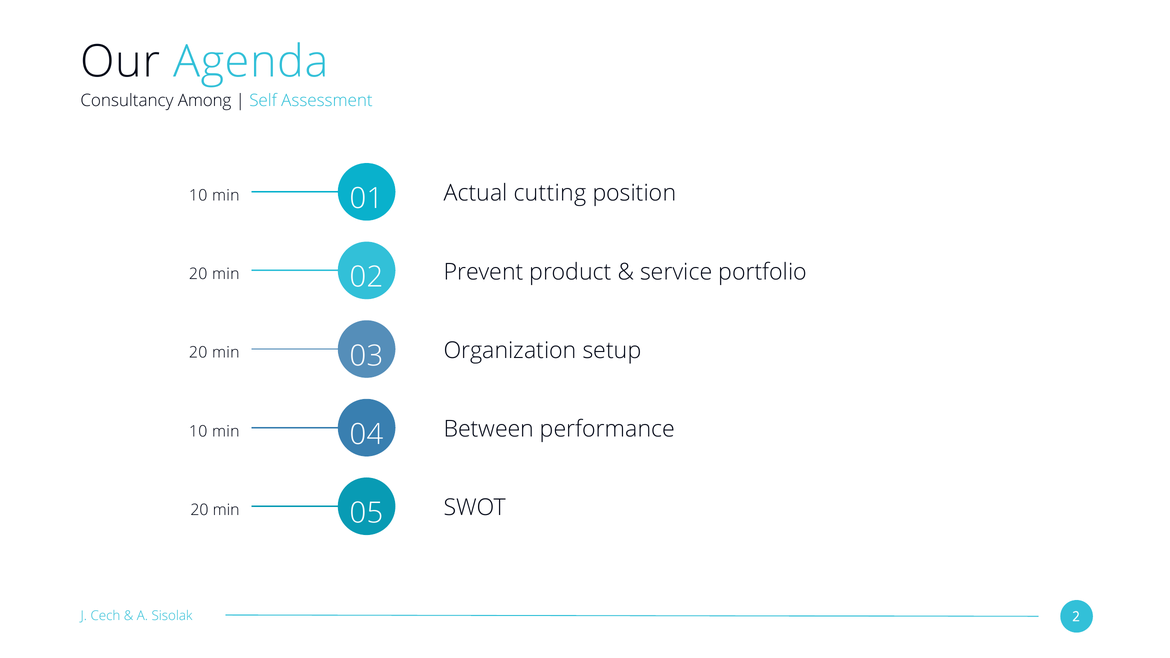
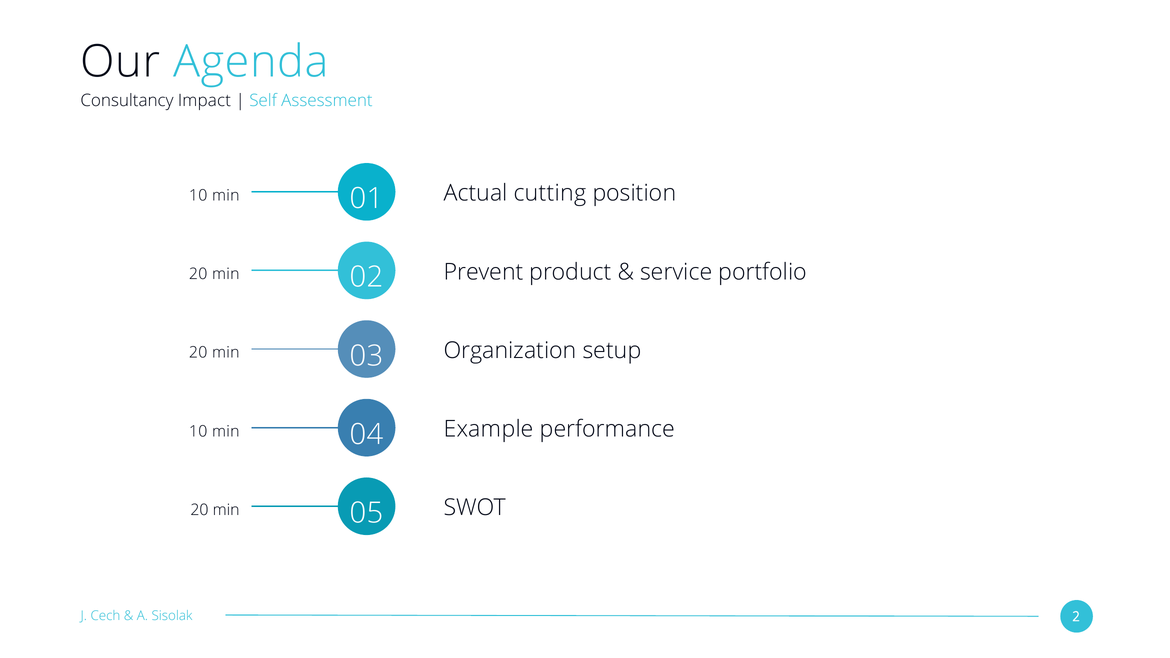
Among: Among -> Impact
Between: Between -> Example
